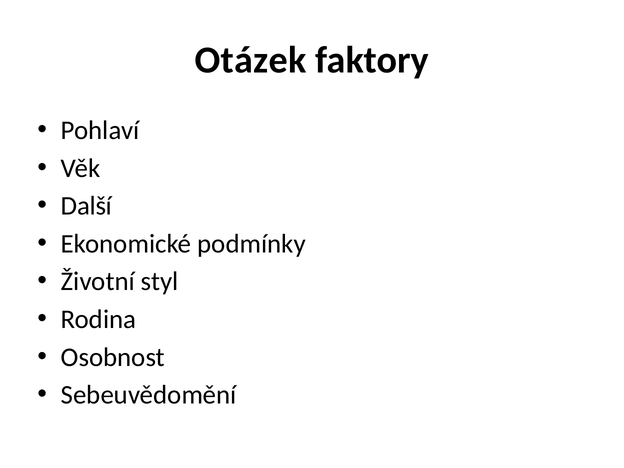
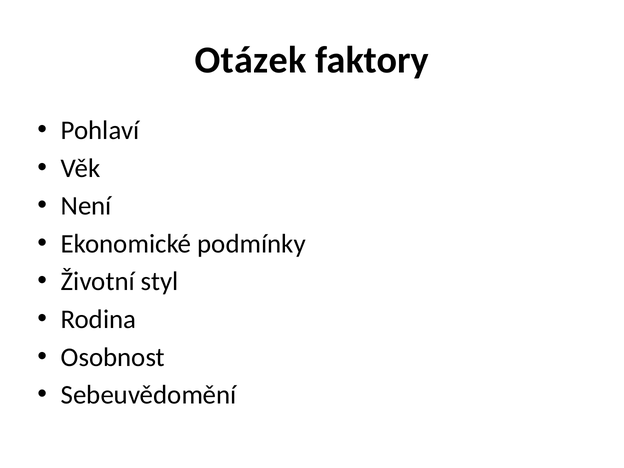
Další: Další -> Není
